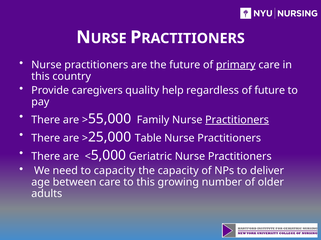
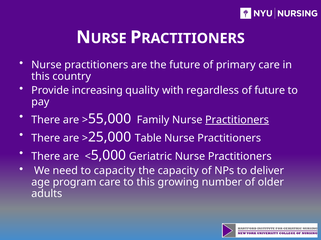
primary underline: present -> none
caregivers: caregivers -> increasing
help: help -> with
between: between -> program
